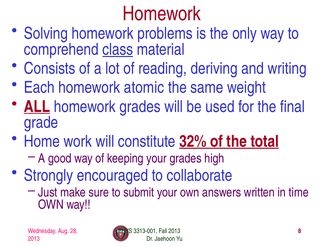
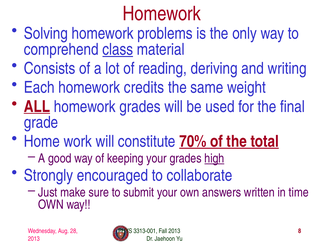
atomic: atomic -> credits
32%: 32% -> 70%
high underline: none -> present
